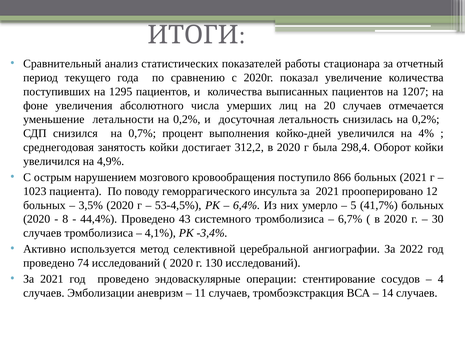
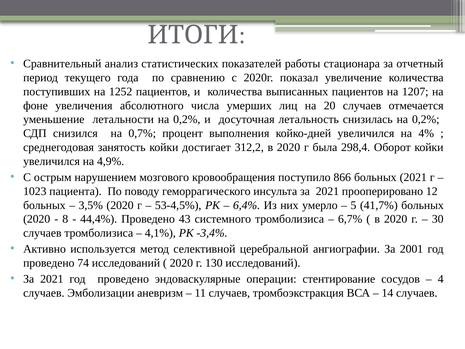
1295: 1295 -> 1252
2022: 2022 -> 2001
